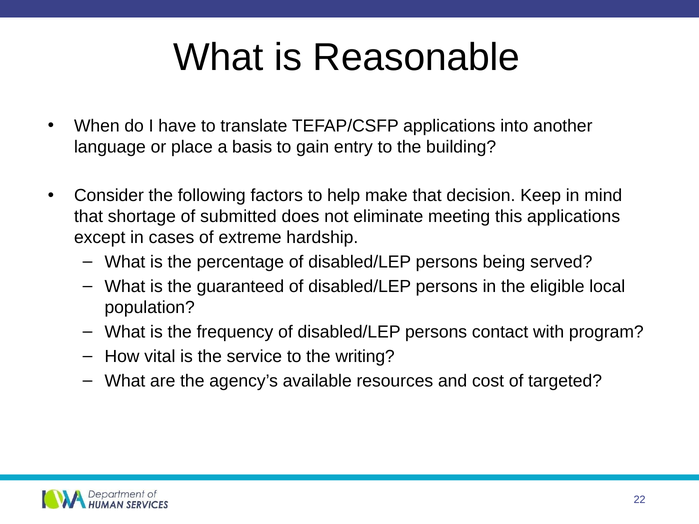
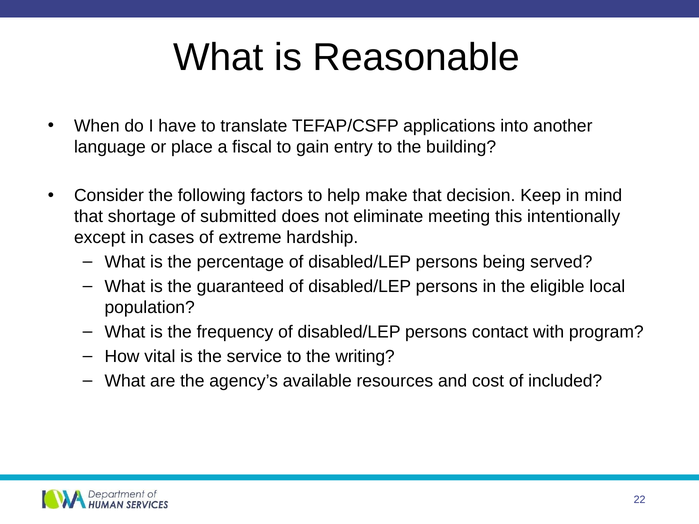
basis: basis -> fiscal
this applications: applications -> intentionally
targeted: targeted -> included
